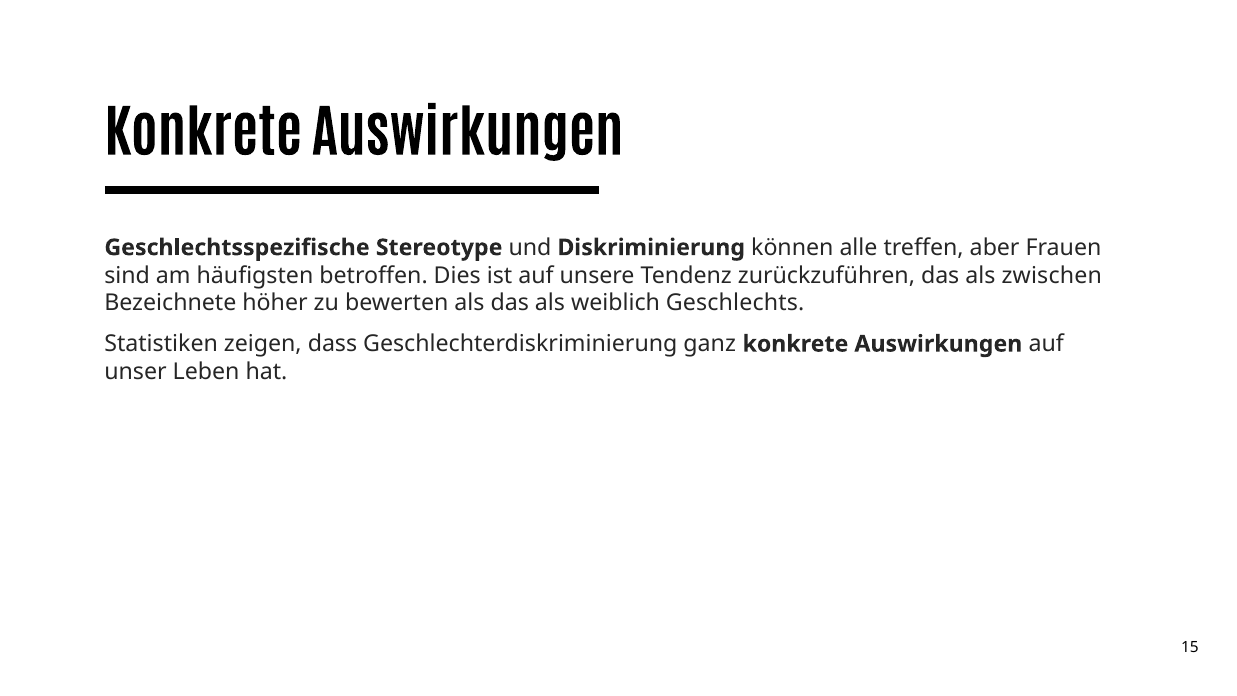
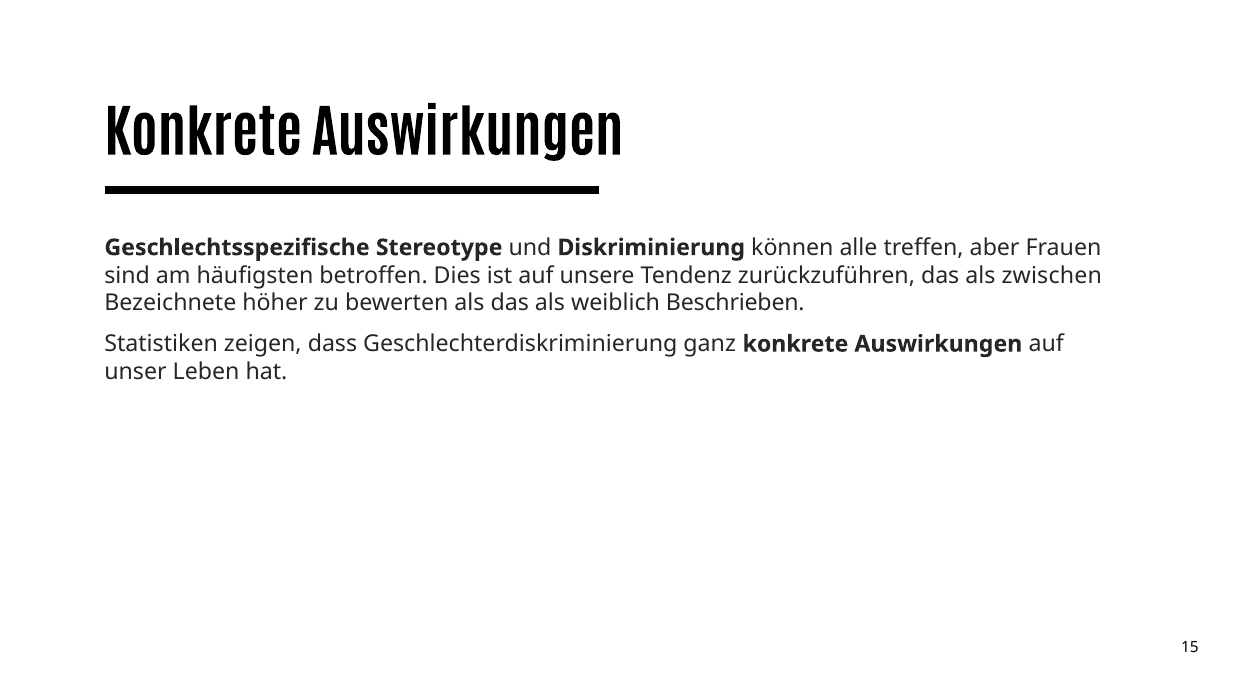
Geschlechts: Geschlechts -> Beschrieben
